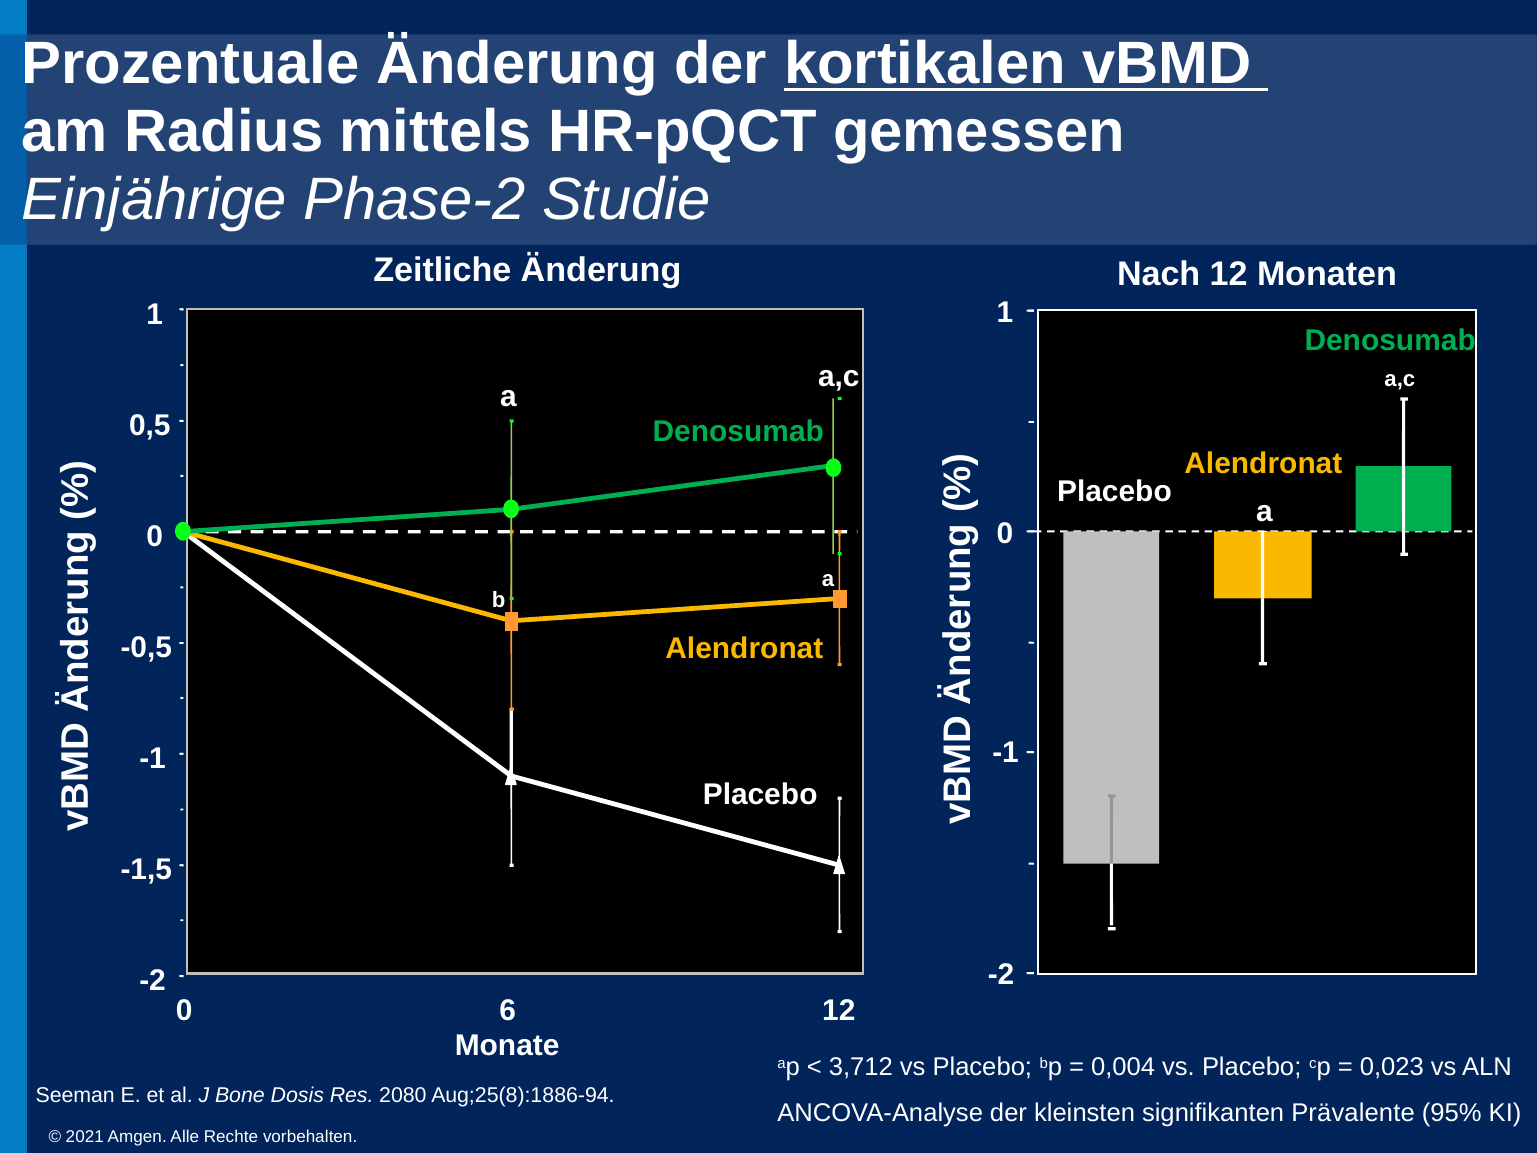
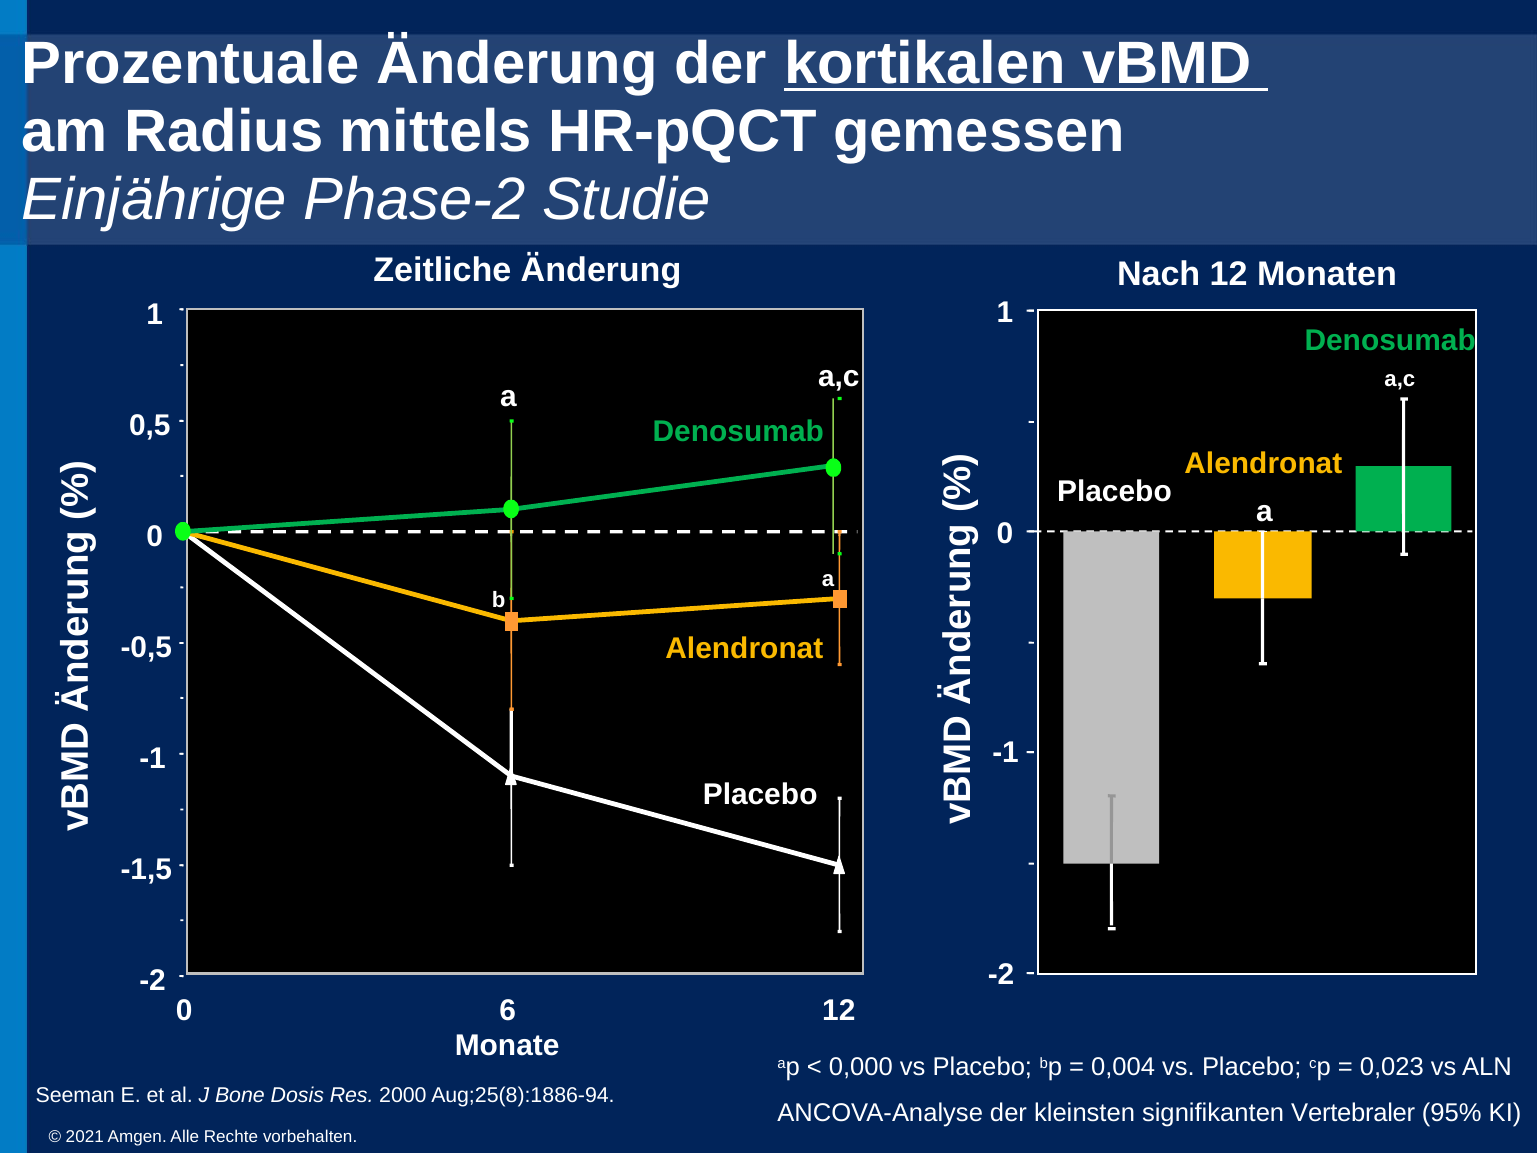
3,712: 3,712 -> 0,000
2080: 2080 -> 2000
Prävalente: Prävalente -> Vertebraler
